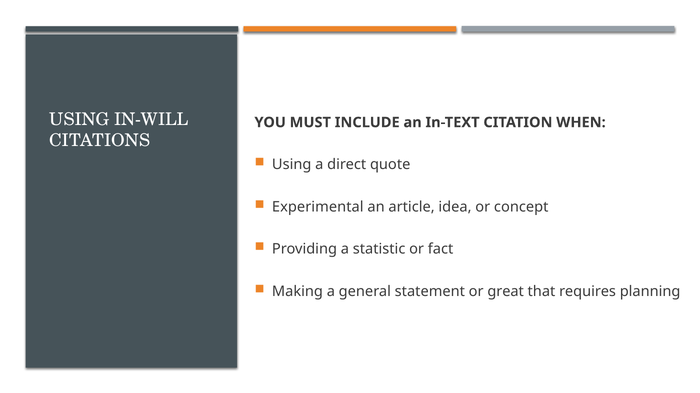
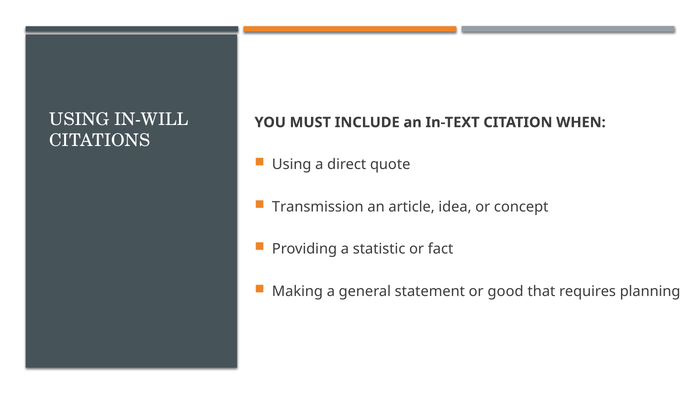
Experimental: Experimental -> Transmission
great: great -> good
